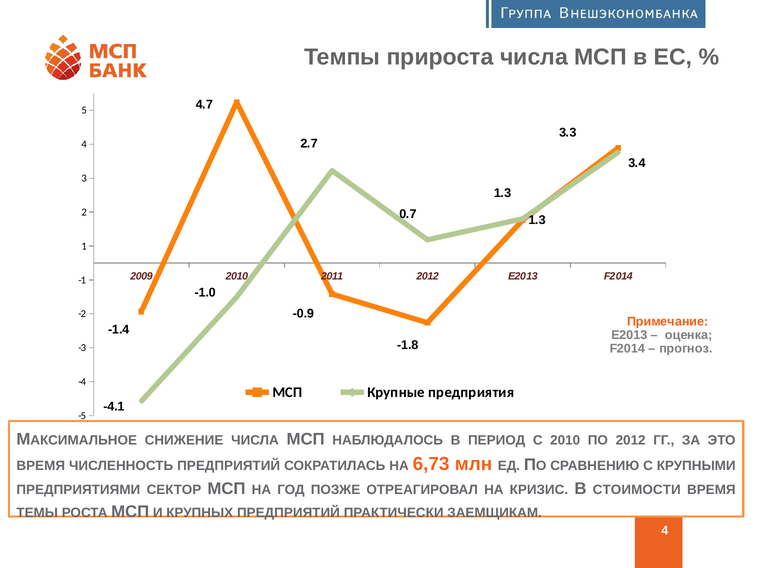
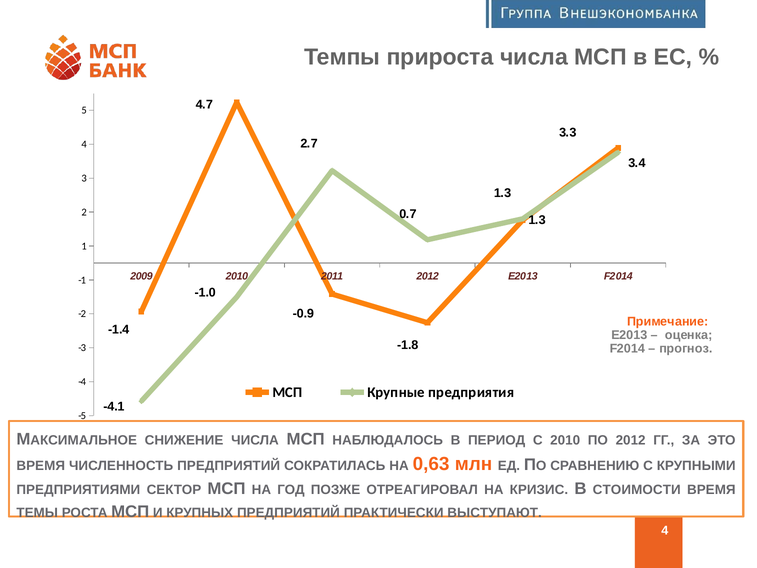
6,73: 6,73 -> 0,63
ЗАЕМЩИКАМ: ЗАЕМЩИКАМ -> ВЫСТУПАЮТ
